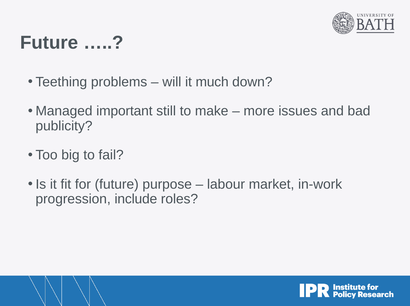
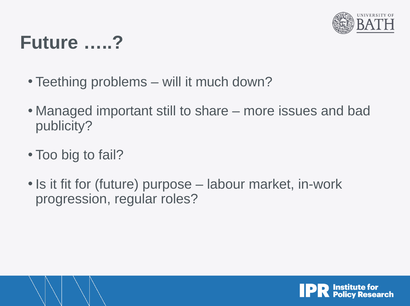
make: make -> share
include: include -> regular
